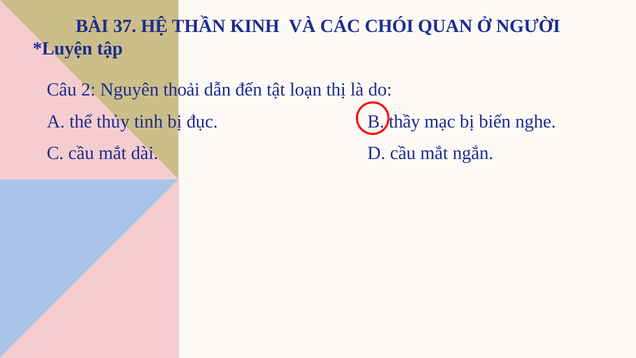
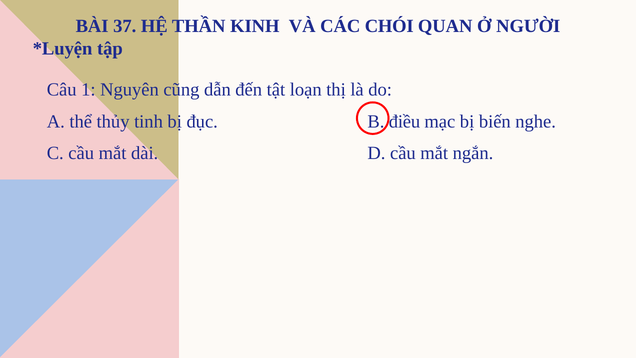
2: 2 -> 1
thoải: thoải -> cũng
thầy: thầy -> điều
